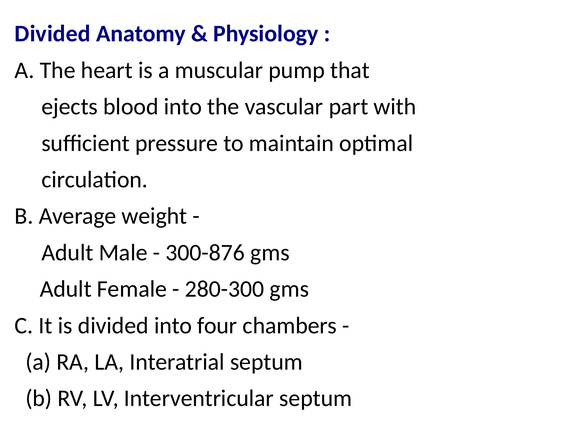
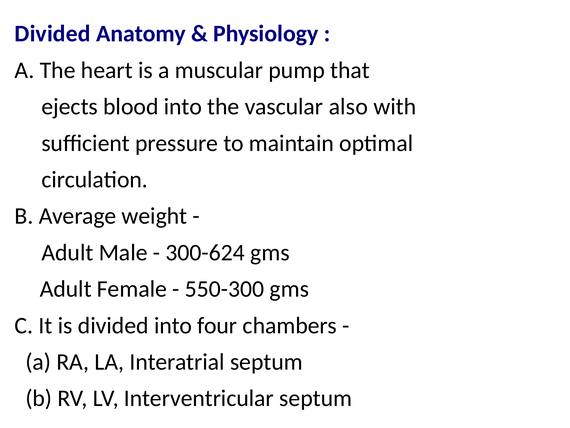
part: part -> also
300-876: 300-876 -> 300-624
280-300: 280-300 -> 550-300
